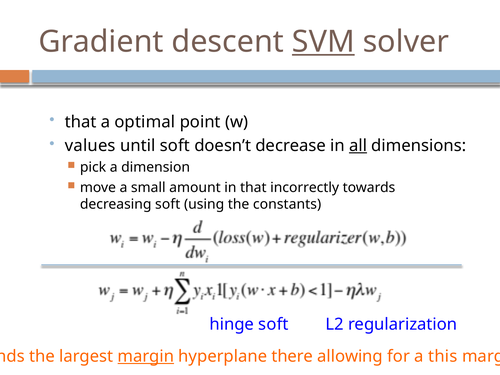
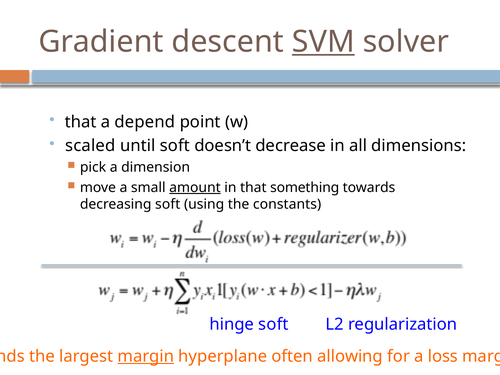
optimal: optimal -> depend
values: values -> scaled
all underline: present -> none
amount underline: none -> present
incorrectly: incorrectly -> something
there: there -> often
this: this -> loss
